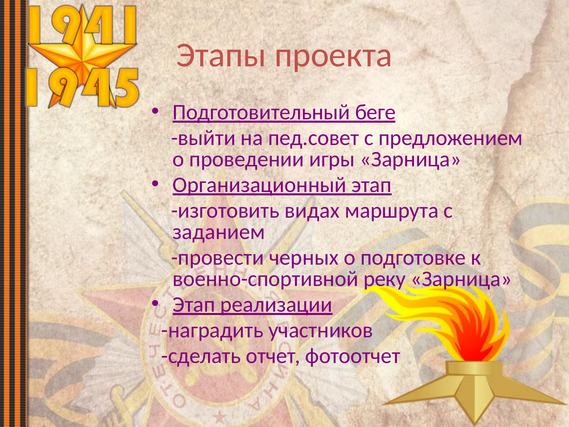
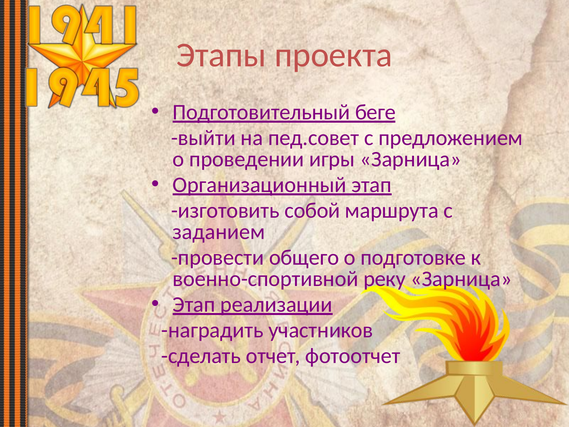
видах: видах -> собой
черных: черных -> общего
